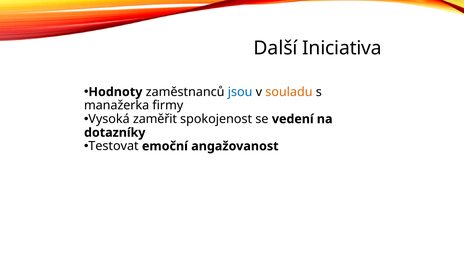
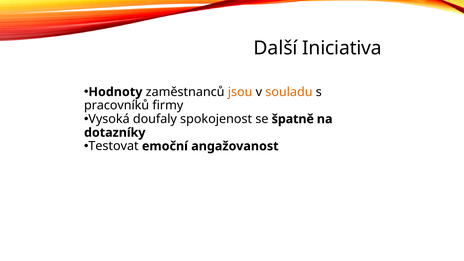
jsou colour: blue -> orange
manažerka: manažerka -> pracovníků
zaměřit: zaměřit -> doufaly
vedení: vedení -> špatně
